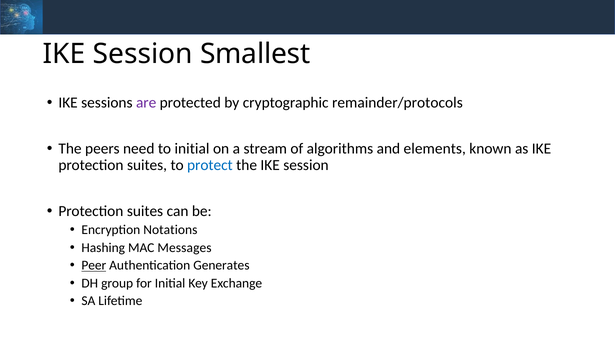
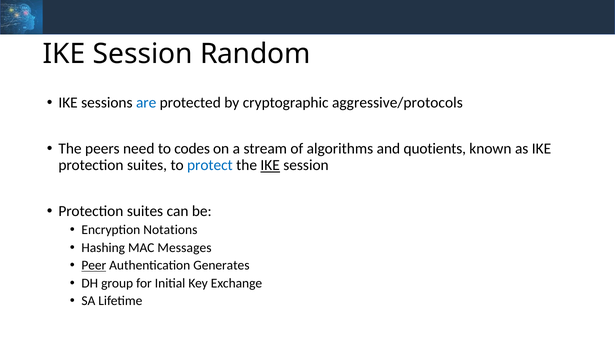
Smallest: Smallest -> Random
are colour: purple -> blue
remainder/protocols: remainder/protocols -> aggressive/protocols
to initial: initial -> codes
elements: elements -> quotients
IKE at (270, 165) underline: none -> present
